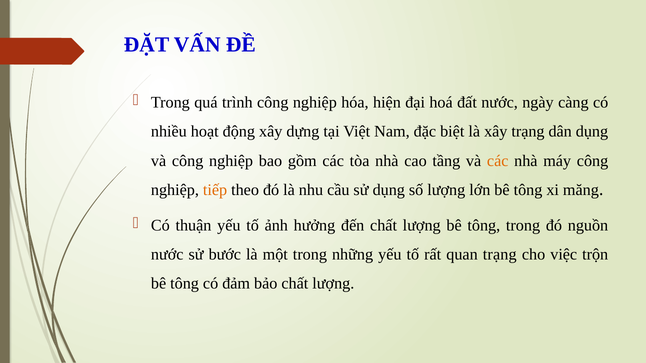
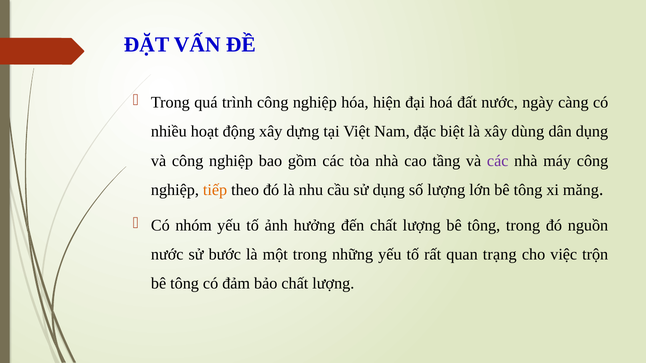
xây trạng: trạng -> dùng
các at (498, 161) colour: orange -> purple
thuận: thuận -> nhóm
